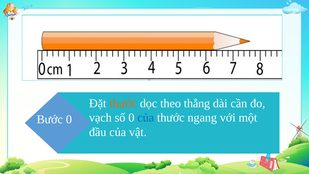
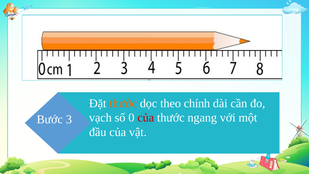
thẳng: thẳng -> chính
của at (146, 118) colour: blue -> red
Bước 0: 0 -> 3
